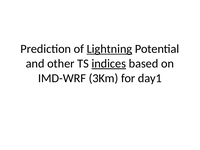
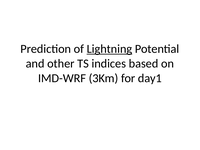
indices underline: present -> none
